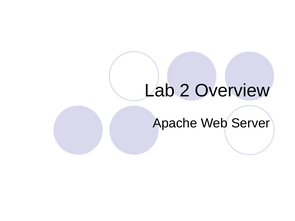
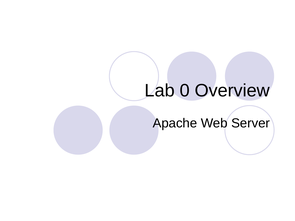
2: 2 -> 0
